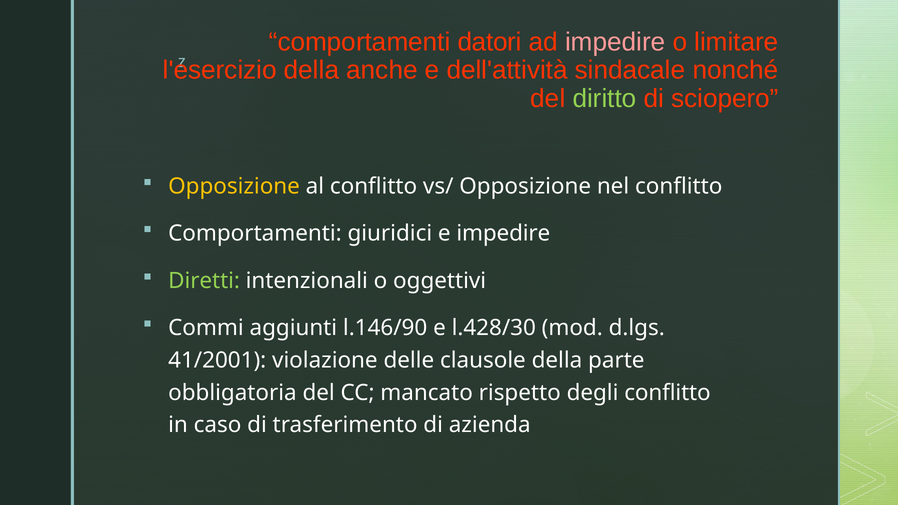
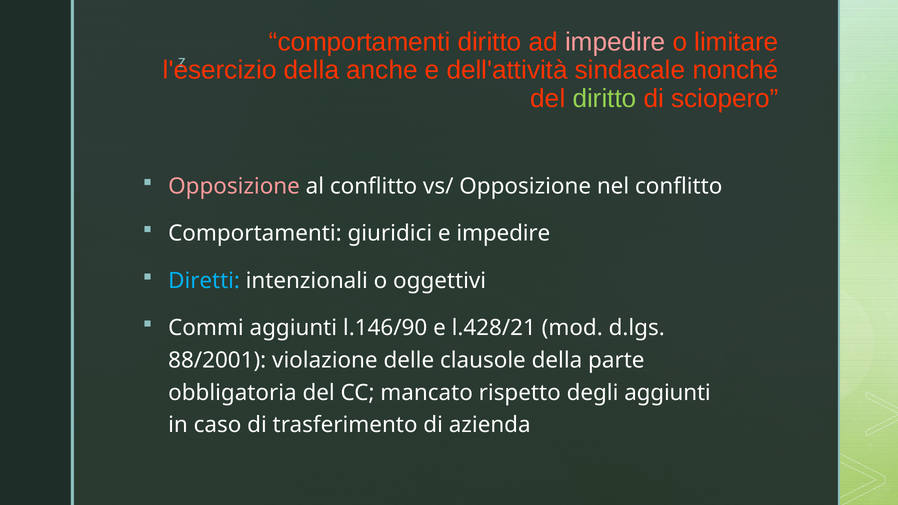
comportamenti datori: datori -> diritto
Opposizione at (234, 186) colour: yellow -> pink
Diretti colour: light green -> light blue
l.428/30: l.428/30 -> l.428/21
41/2001: 41/2001 -> 88/2001
degli conflitto: conflitto -> aggiunti
